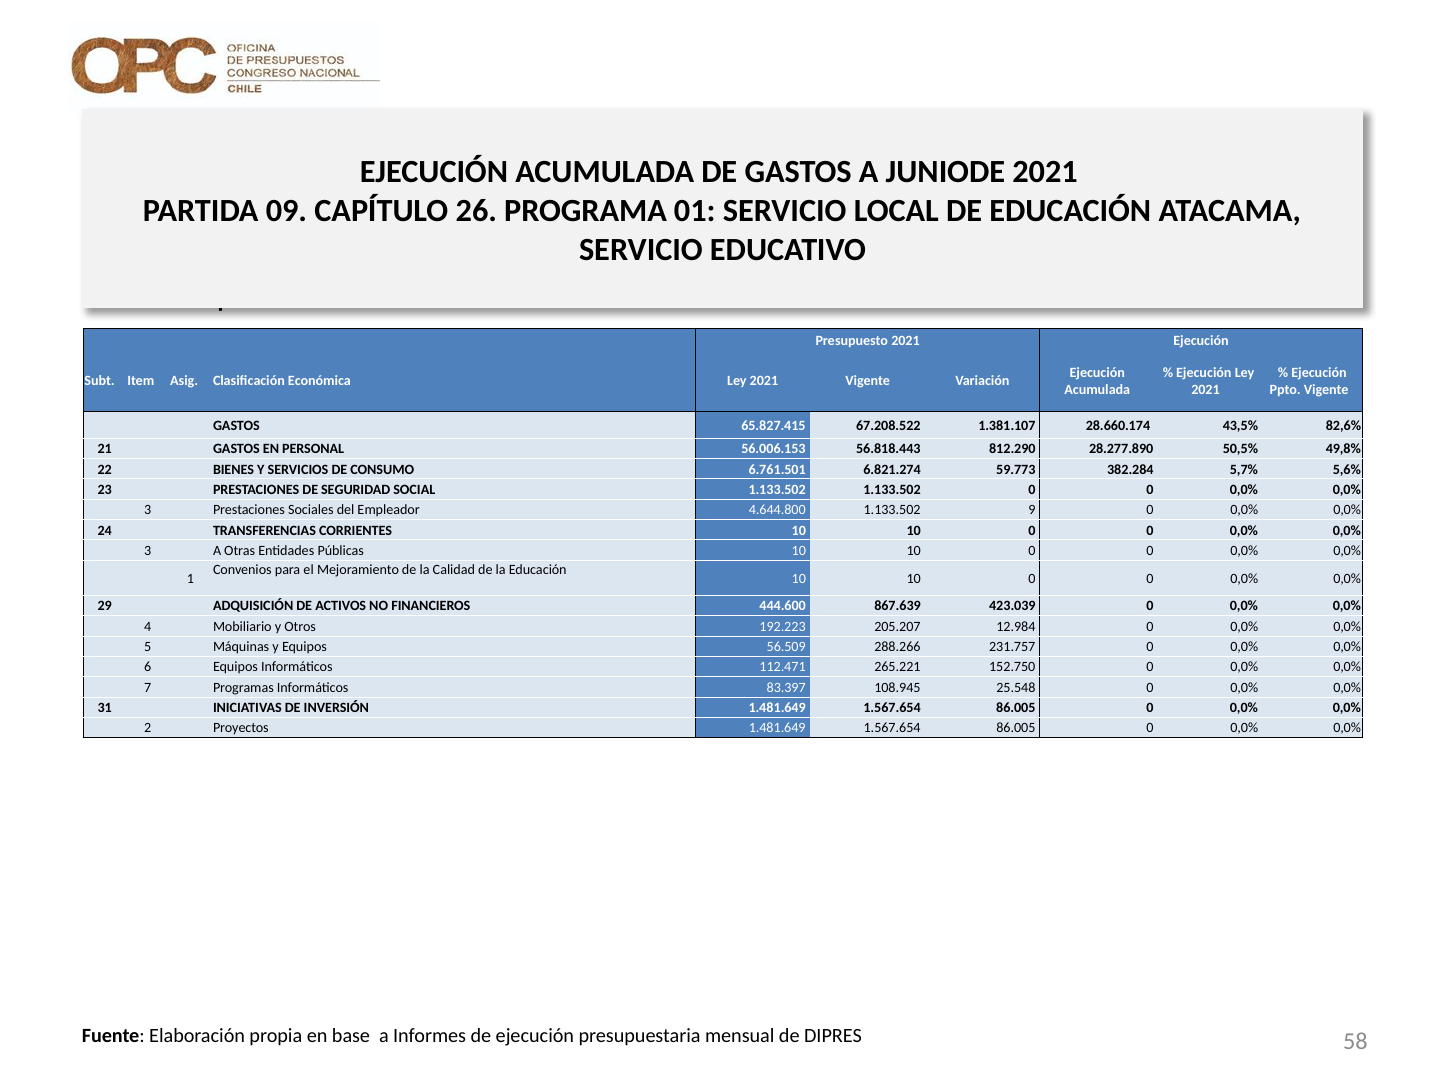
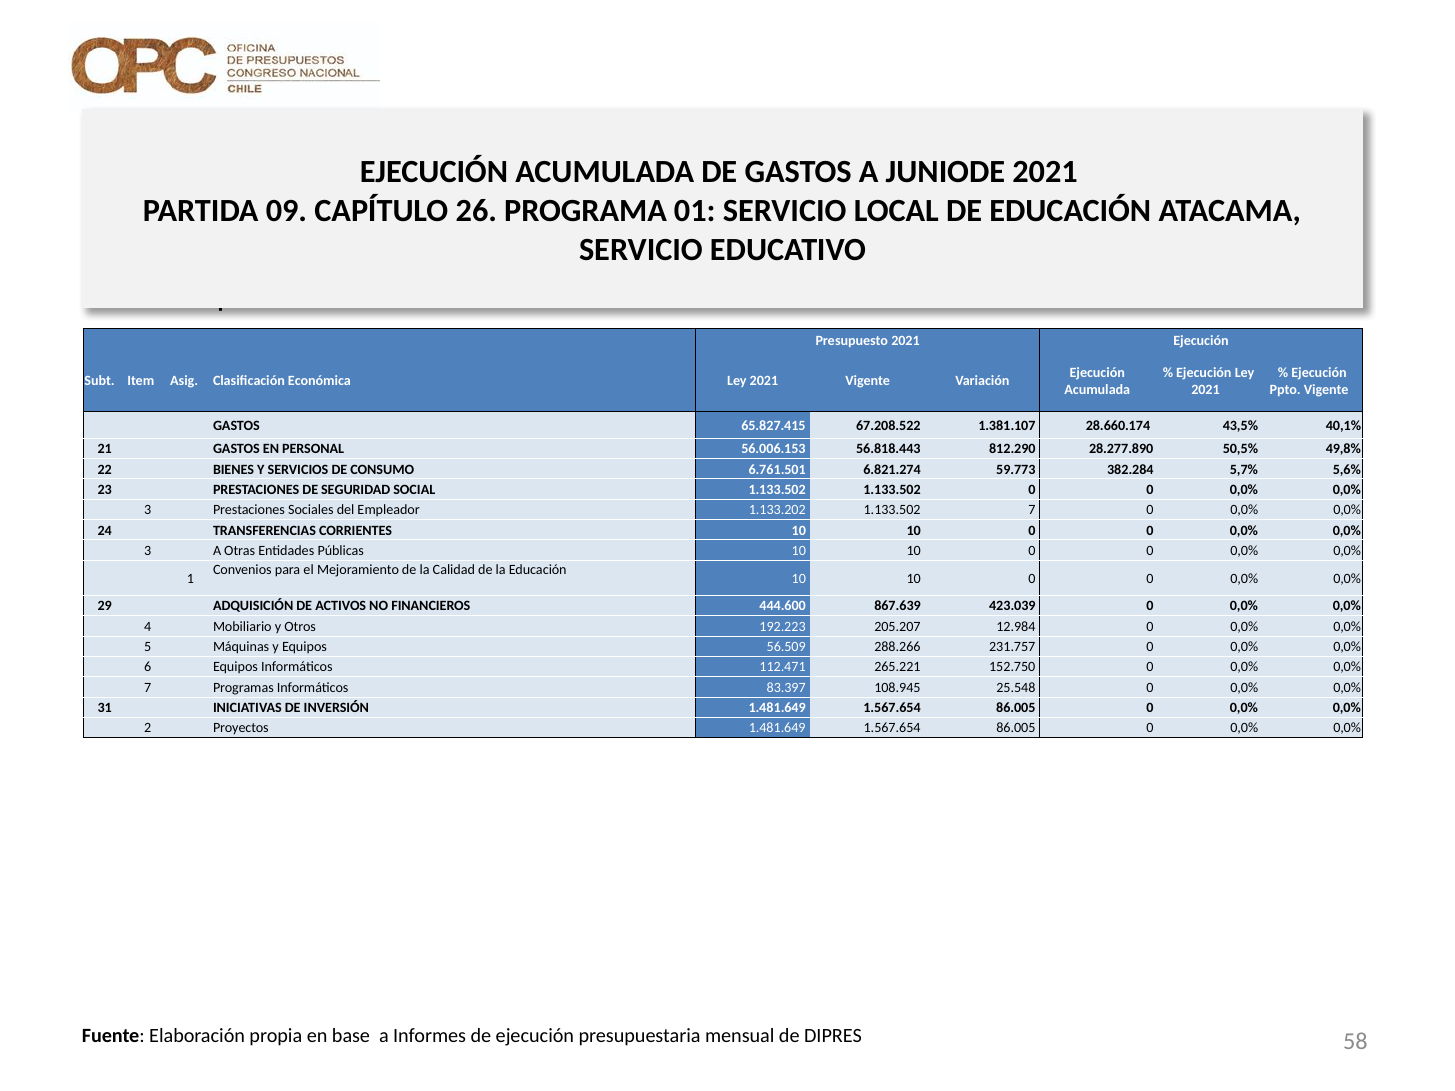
82,6%: 82,6% -> 40,1%
4.644.800: 4.644.800 -> 1.133.202
1.133.502 9: 9 -> 7
